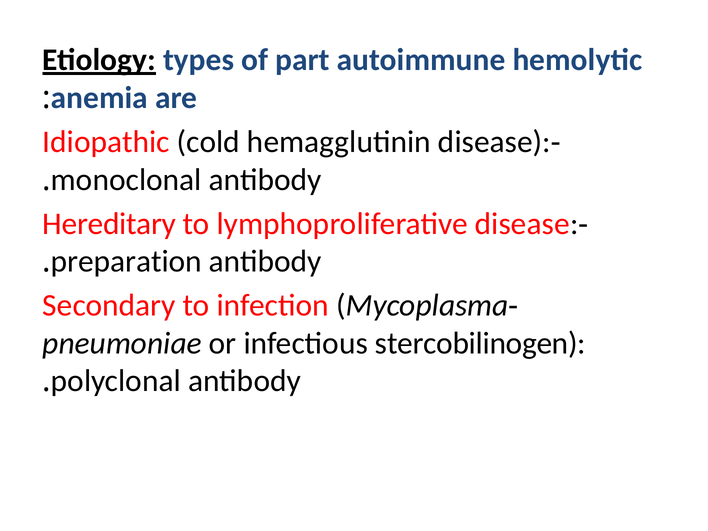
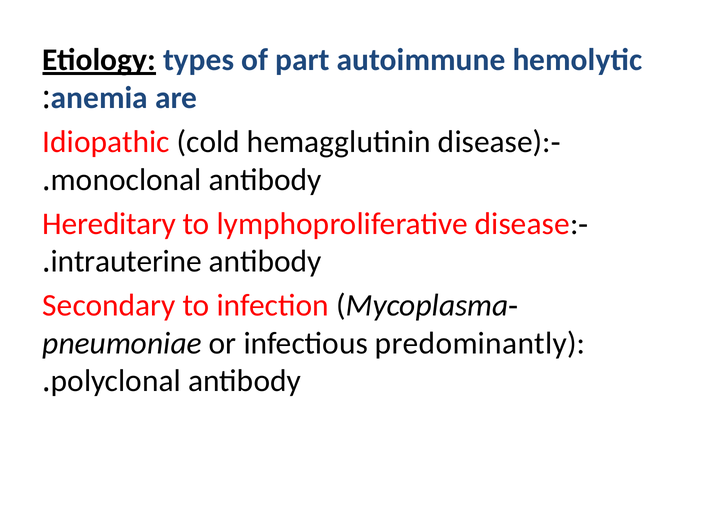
preparation: preparation -> intrauterine
stercobilinogen: stercobilinogen -> predominantly
